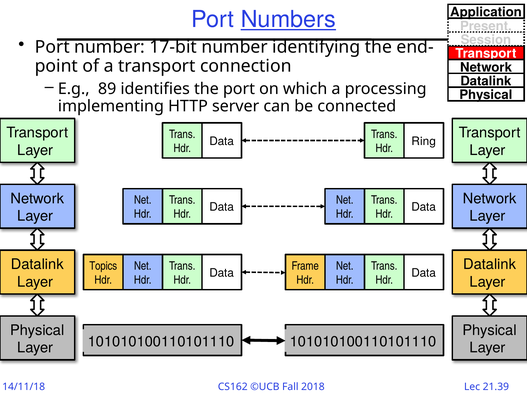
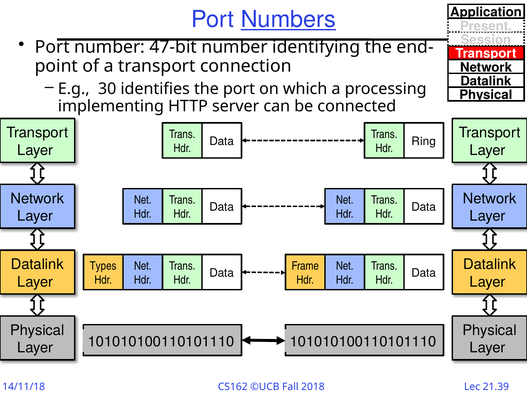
Present underline: none -> present
17-bit: 17-bit -> 47-bit
89: 89 -> 30
Topics: Topics -> Types
